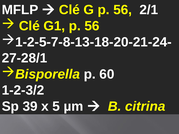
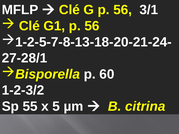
2/1: 2/1 -> 3/1
39: 39 -> 55
